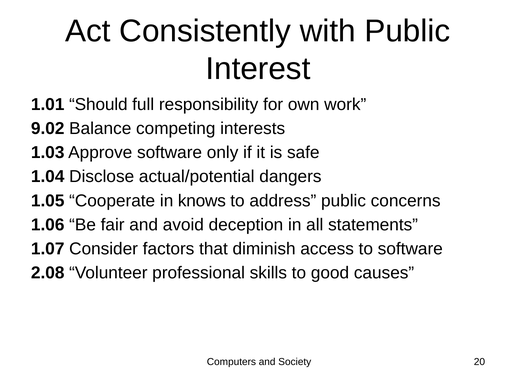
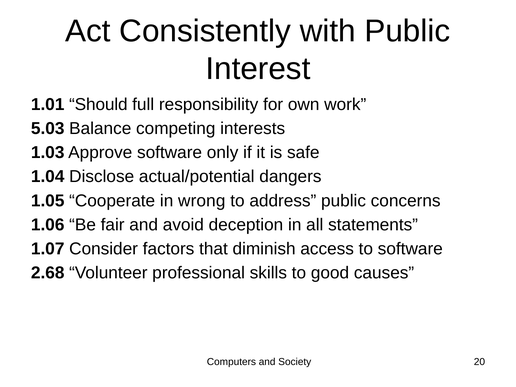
9.02: 9.02 -> 5.03
knows: knows -> wrong
2.08: 2.08 -> 2.68
